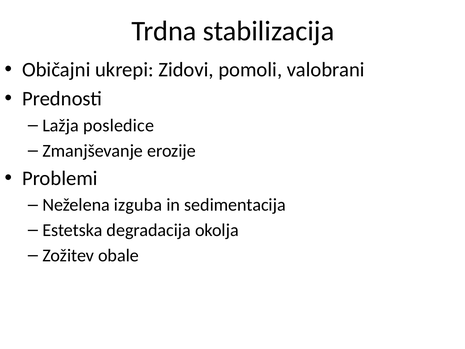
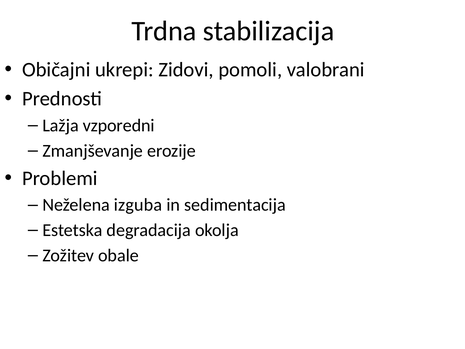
posledice: posledice -> vzporedni
